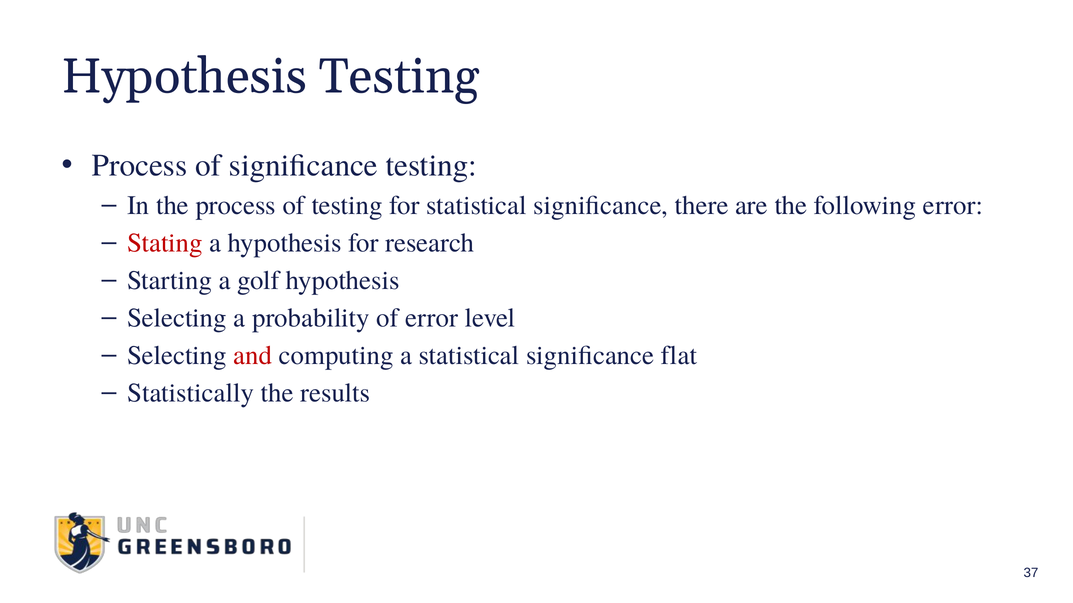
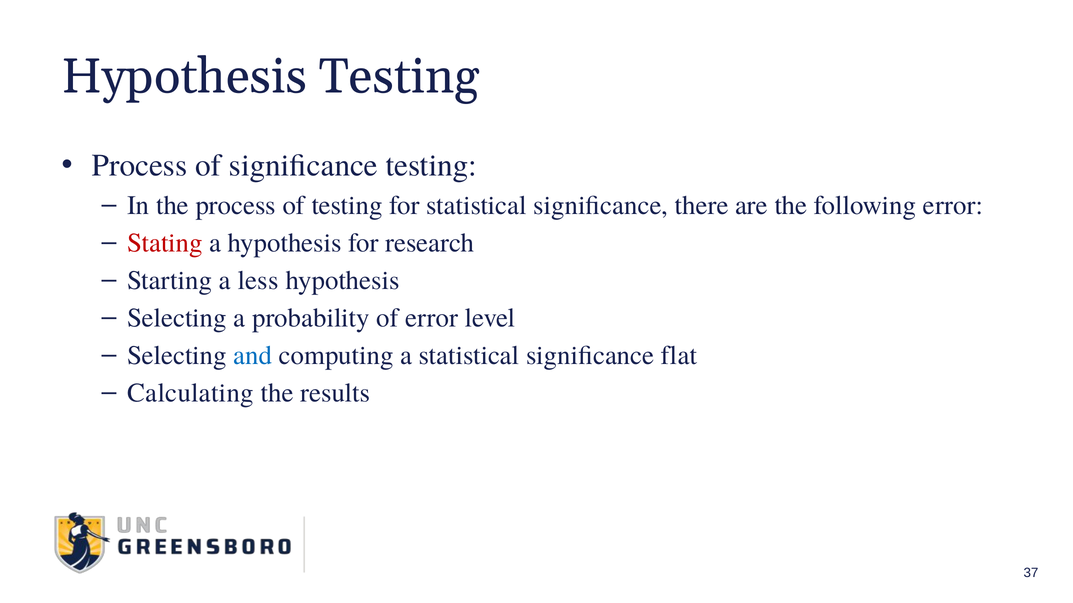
golf: golf -> less
and colour: red -> blue
Statistically: Statistically -> Calculating
